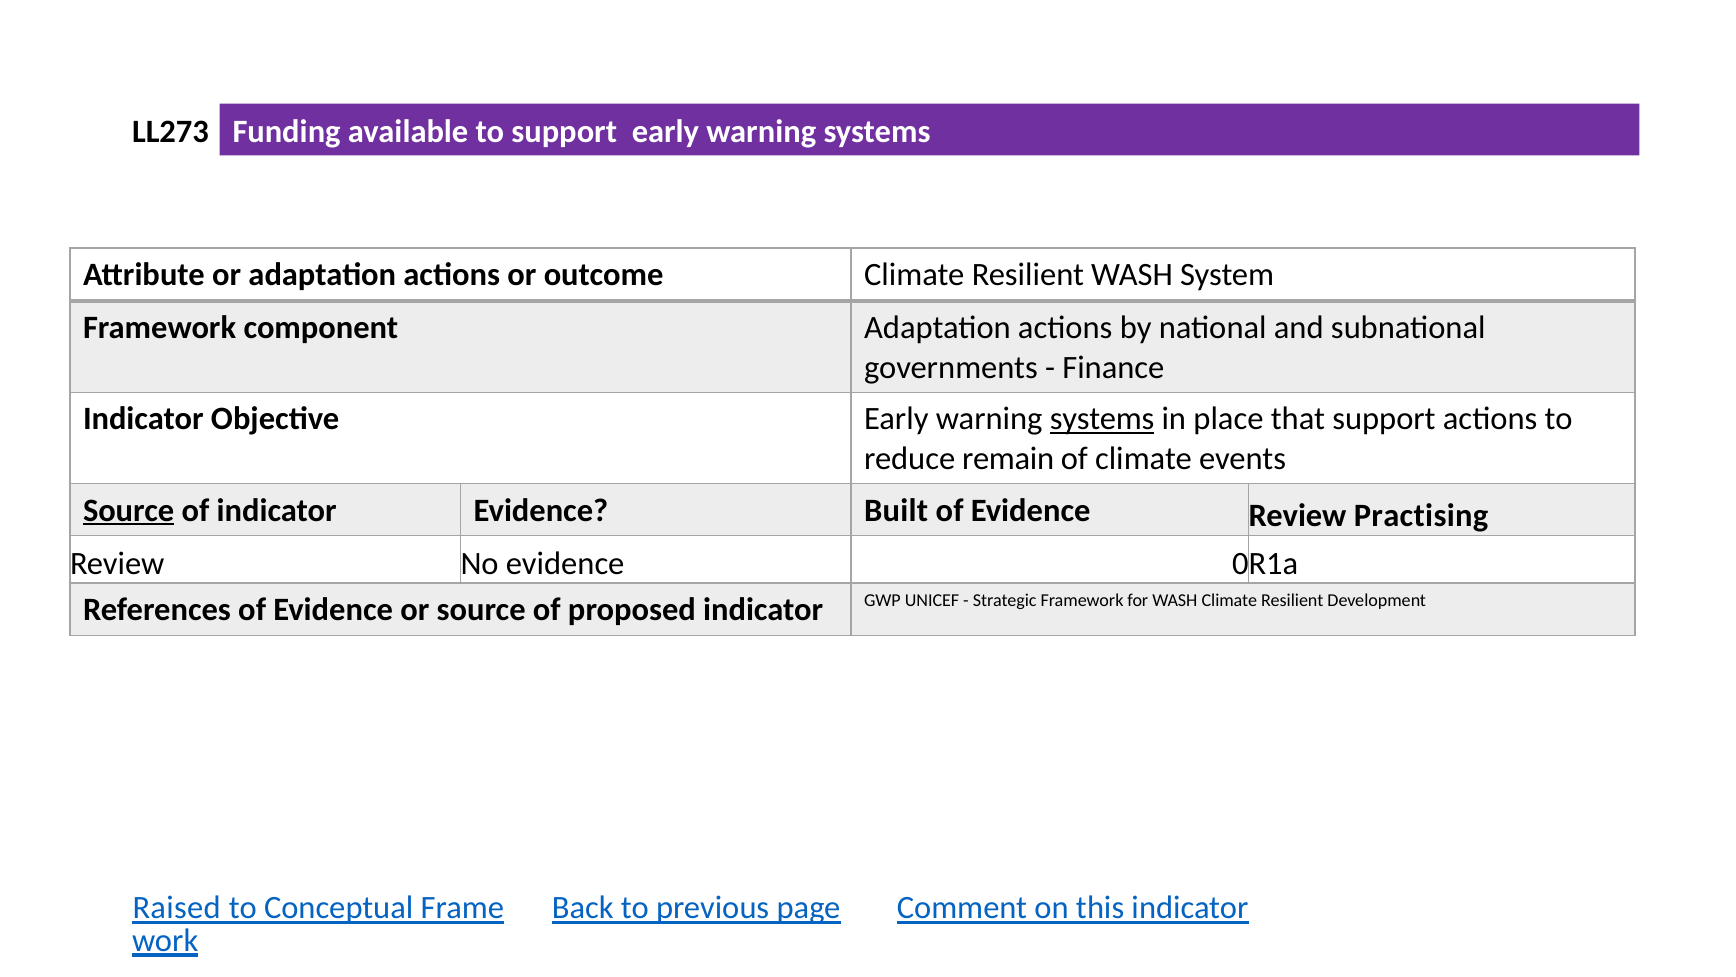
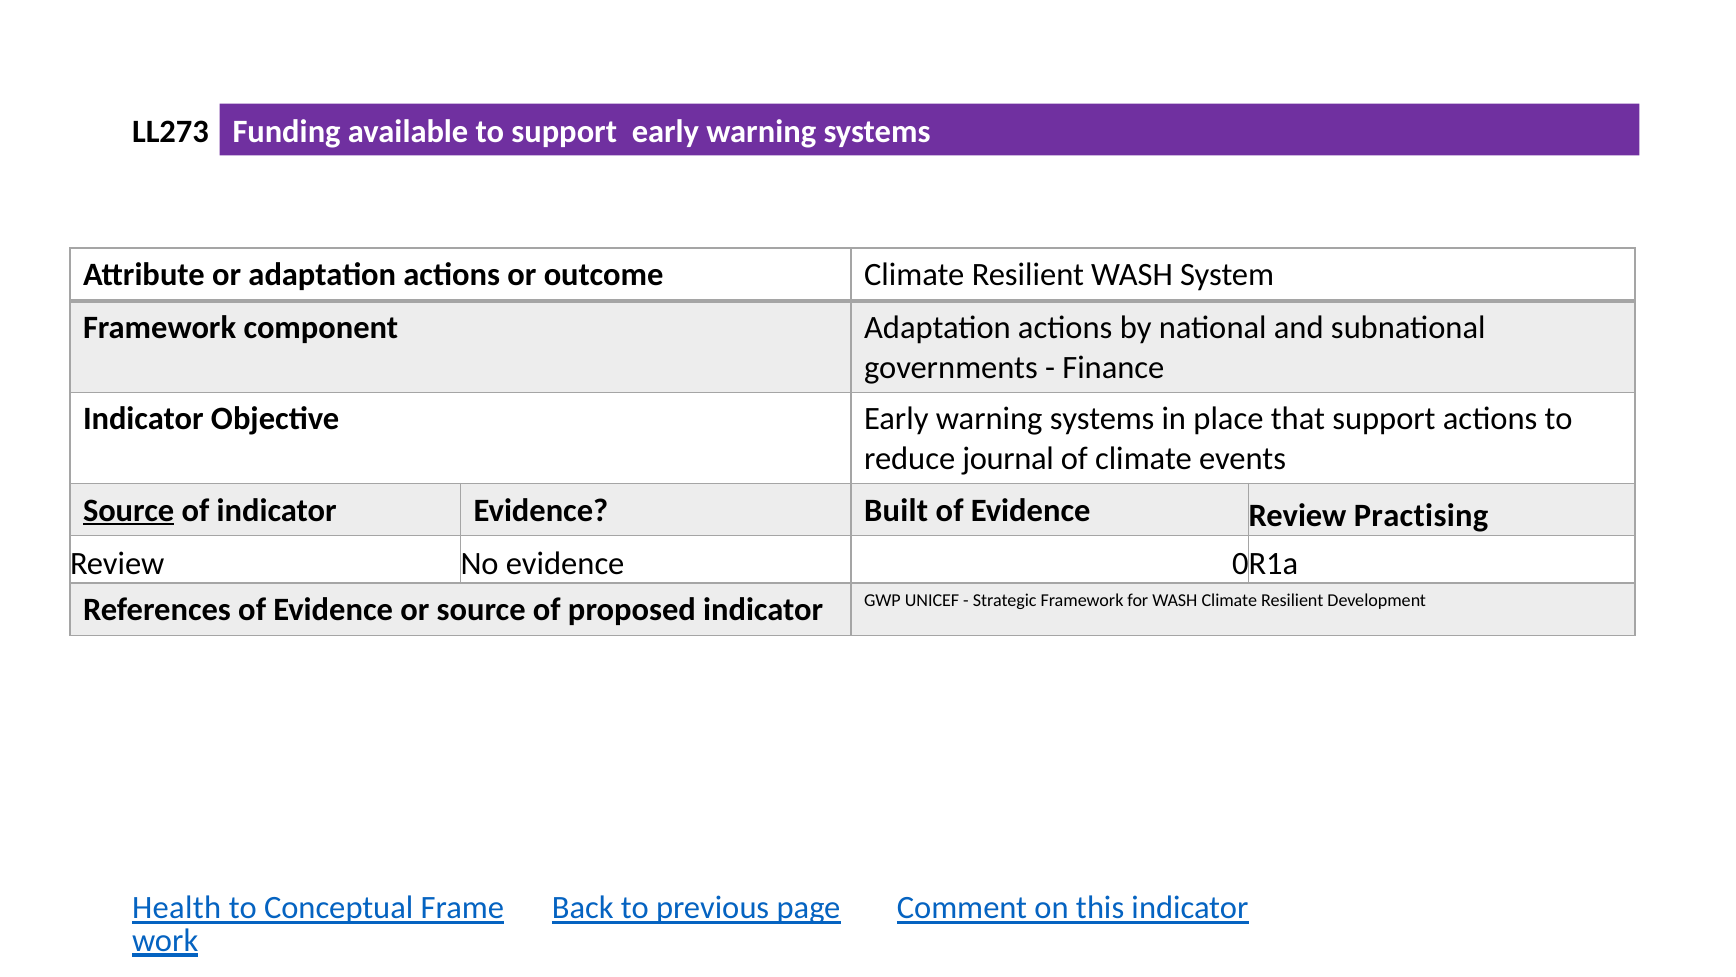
systems at (1102, 419) underline: present -> none
remain: remain -> journal
Raised: Raised -> Health
